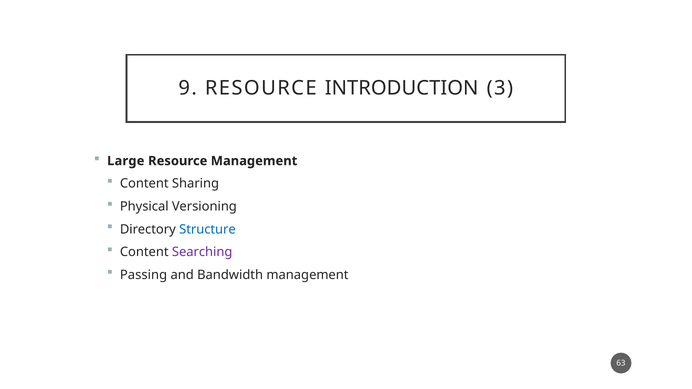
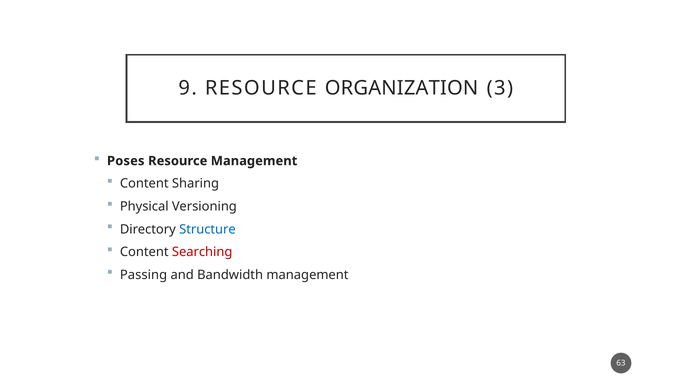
INTRODUCTION: INTRODUCTION -> ORGANIZATION
Large: Large -> Poses
Searching colour: purple -> red
